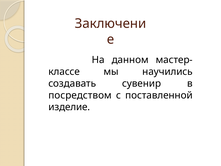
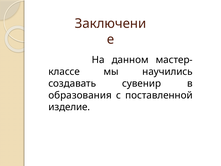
посредством: посредством -> образования
